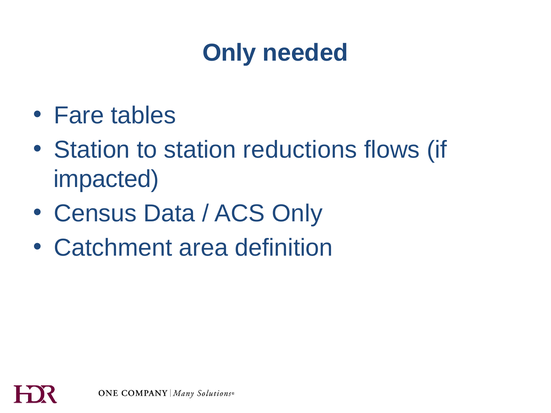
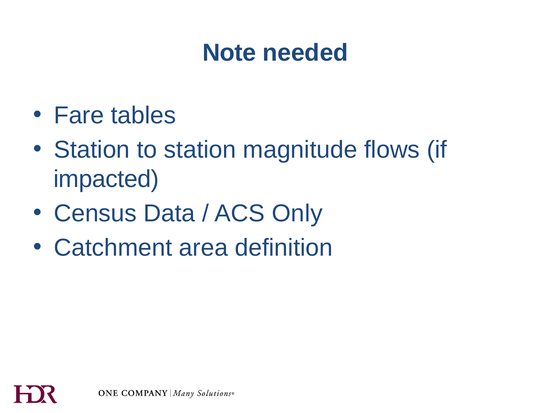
Only at (229, 53): Only -> Note
reductions: reductions -> magnitude
